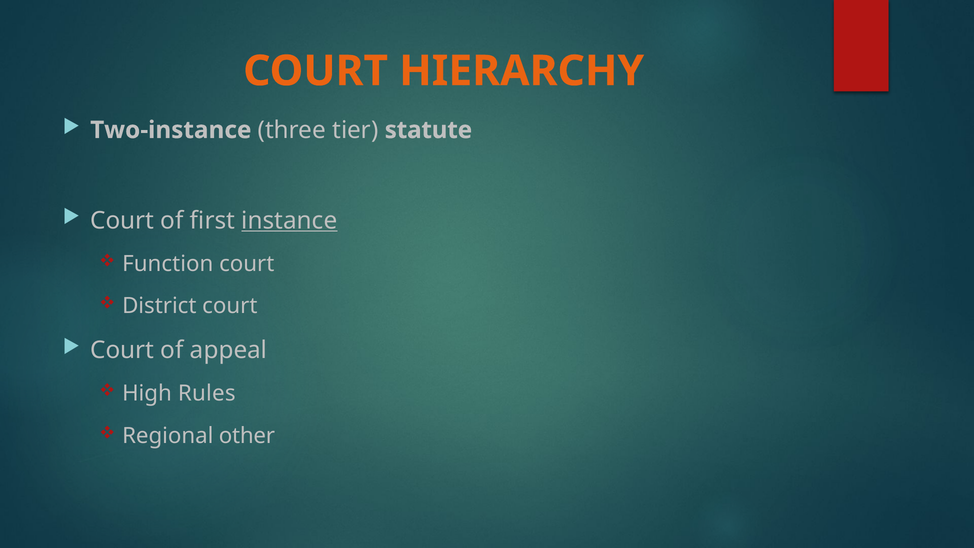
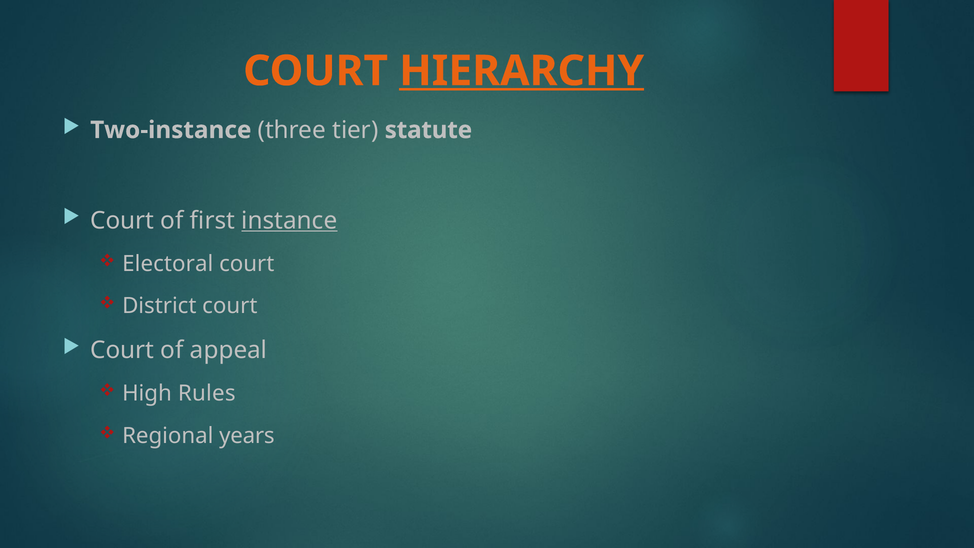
HIERARCHY underline: none -> present
Function: Function -> Electoral
other: other -> years
